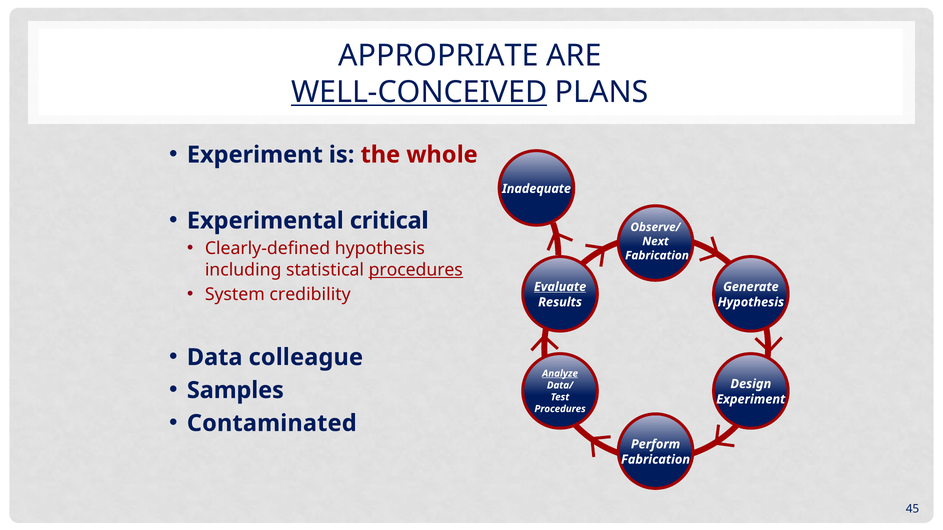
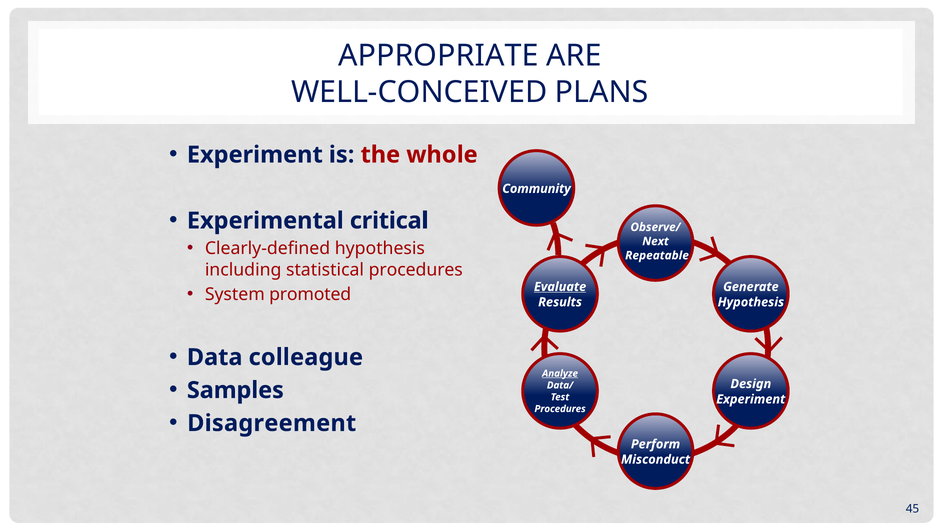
WELL-CONCEIVED underline: present -> none
Inadequate: Inadequate -> Community
Fabrication at (657, 256): Fabrication -> Repeatable
procedures at (416, 270) underline: present -> none
credibility: credibility -> promoted
Contaminated: Contaminated -> Disagreement
Fabrication at (656, 460): Fabrication -> Misconduct
